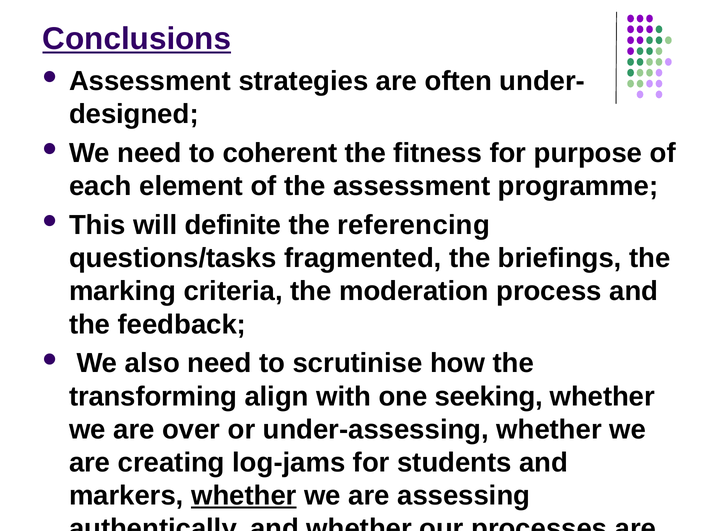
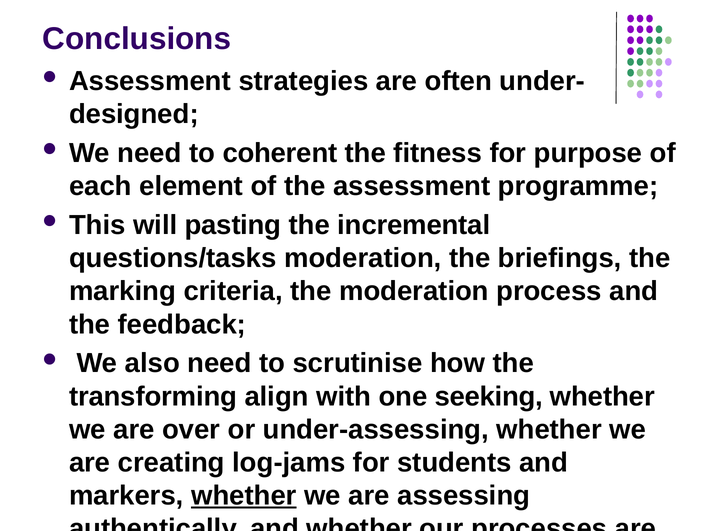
Conclusions underline: present -> none
definite: definite -> pasting
referencing: referencing -> incremental
questions/tasks fragmented: fragmented -> moderation
